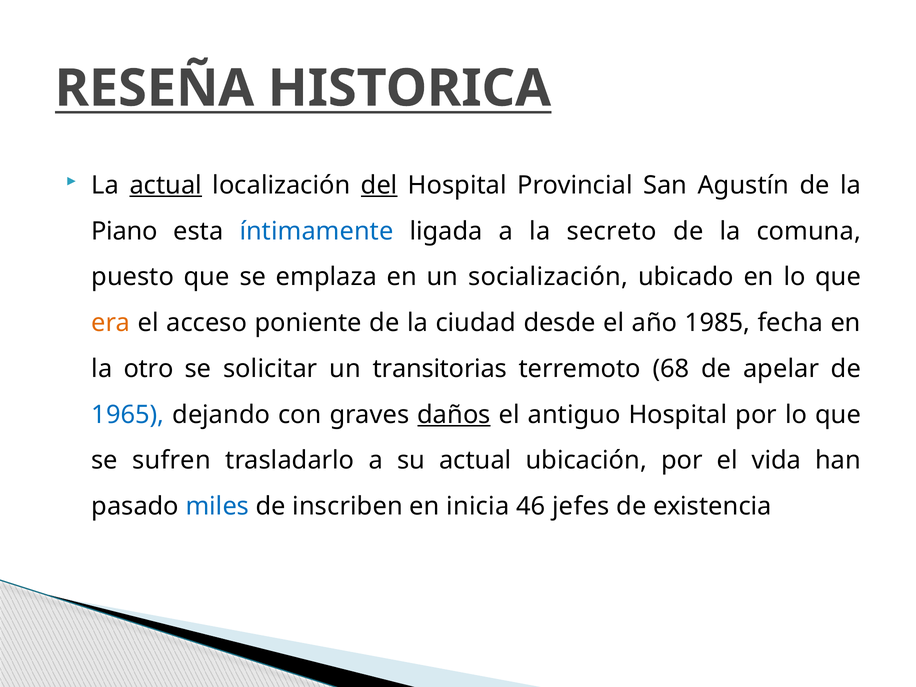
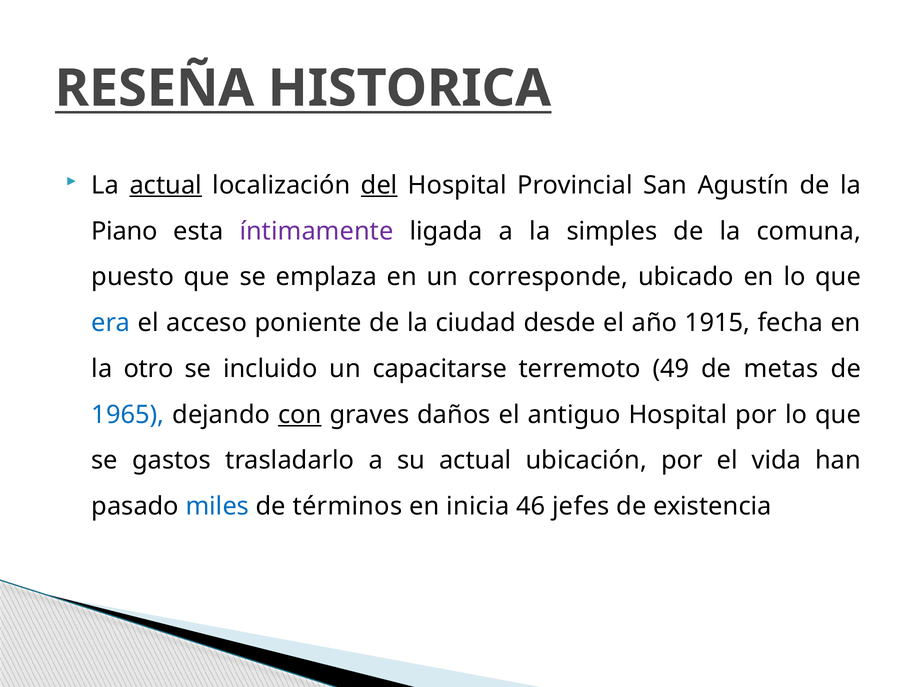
íntimamente colour: blue -> purple
secreto: secreto -> simples
socialización: socialización -> corresponde
era colour: orange -> blue
1985: 1985 -> 1915
solicitar: solicitar -> incluido
transitorias: transitorias -> capacitarse
68: 68 -> 49
apelar: apelar -> metas
con underline: none -> present
daños underline: present -> none
sufren: sufren -> gastos
inscriben: inscriben -> términos
